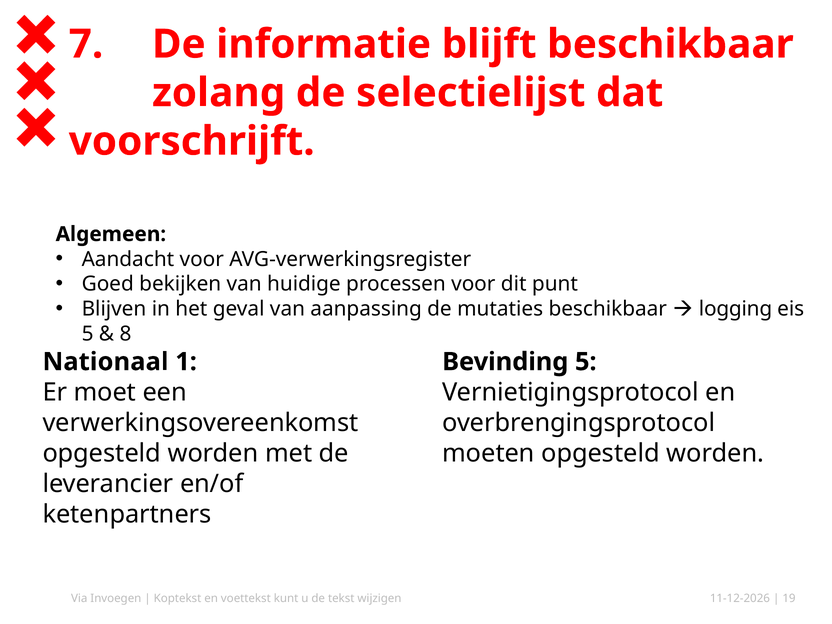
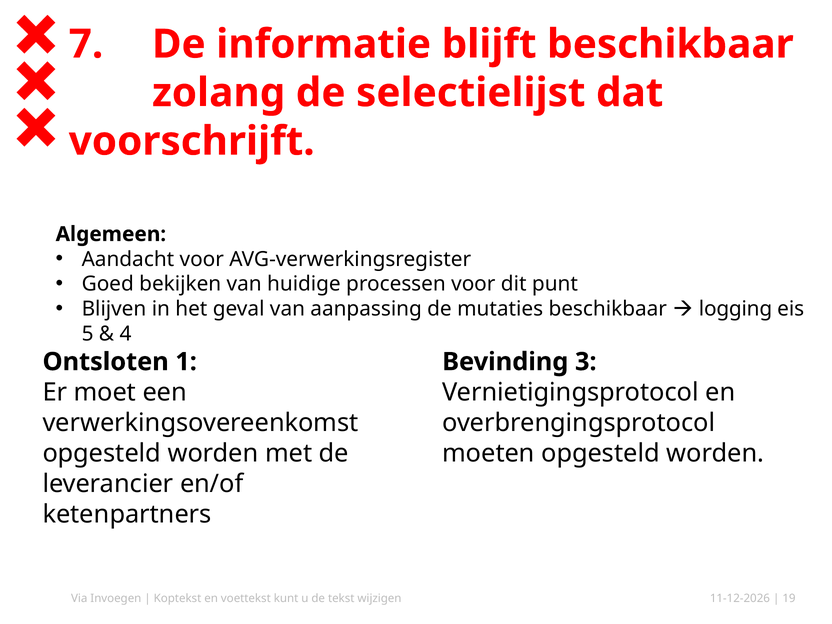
8: 8 -> 4
Nationaal: Nationaal -> Ontsloten
Bevinding 5: 5 -> 3
